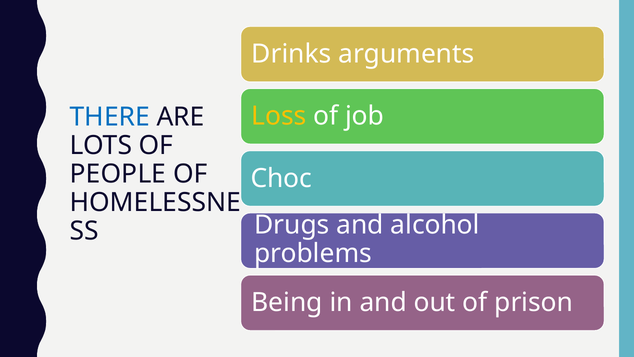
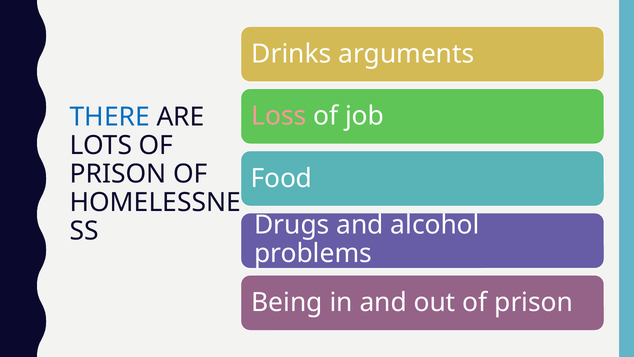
Loss colour: yellow -> pink
PEOPLE at (118, 174): PEOPLE -> PRISON
Choc: Choc -> Food
